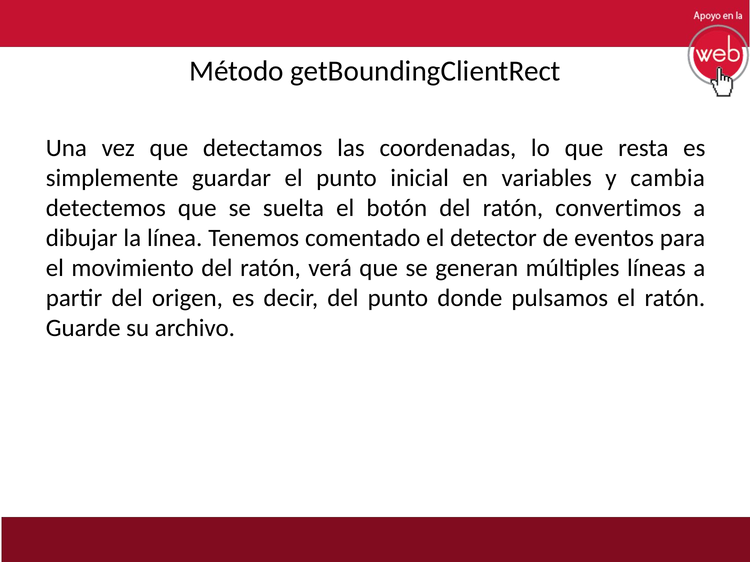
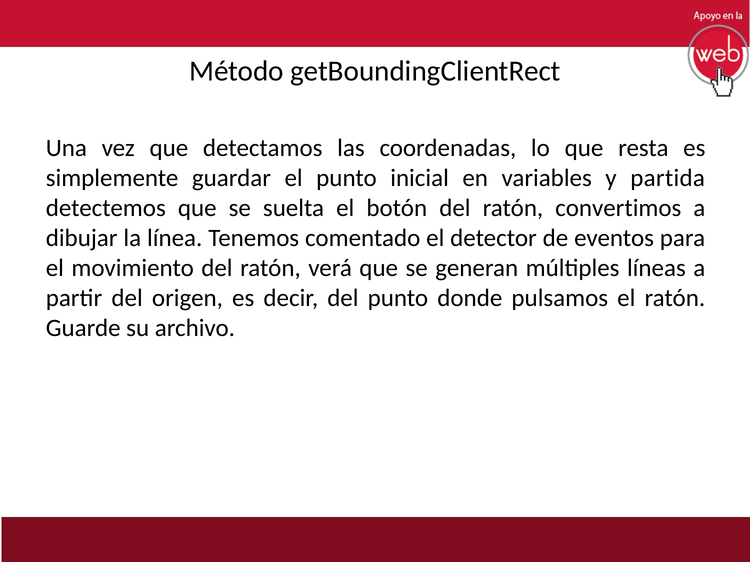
cambia: cambia -> partida
